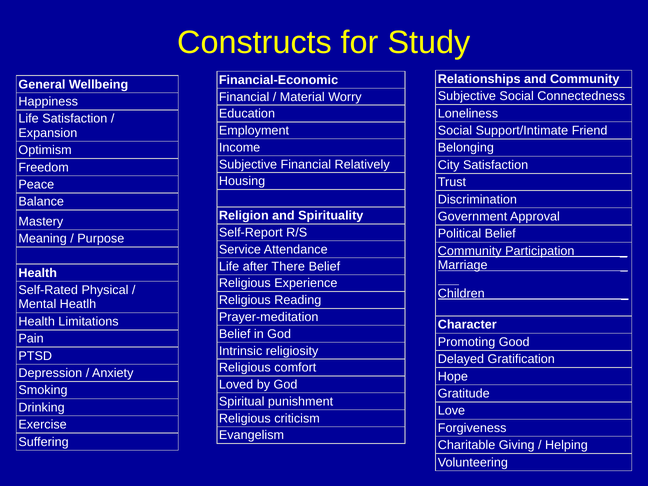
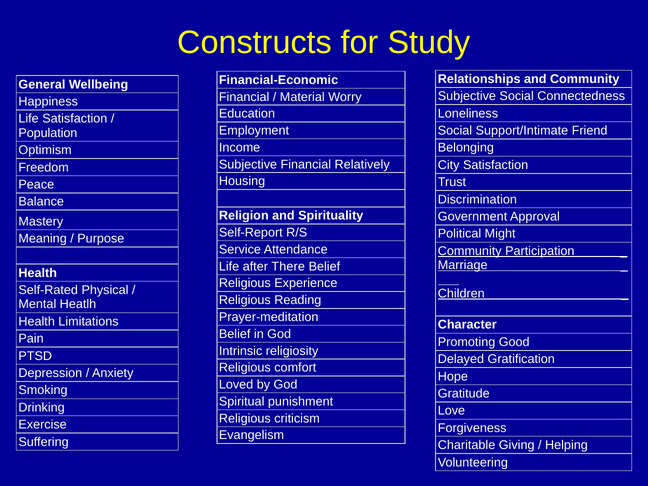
Expansion: Expansion -> Population
Political Belief: Belief -> Might
